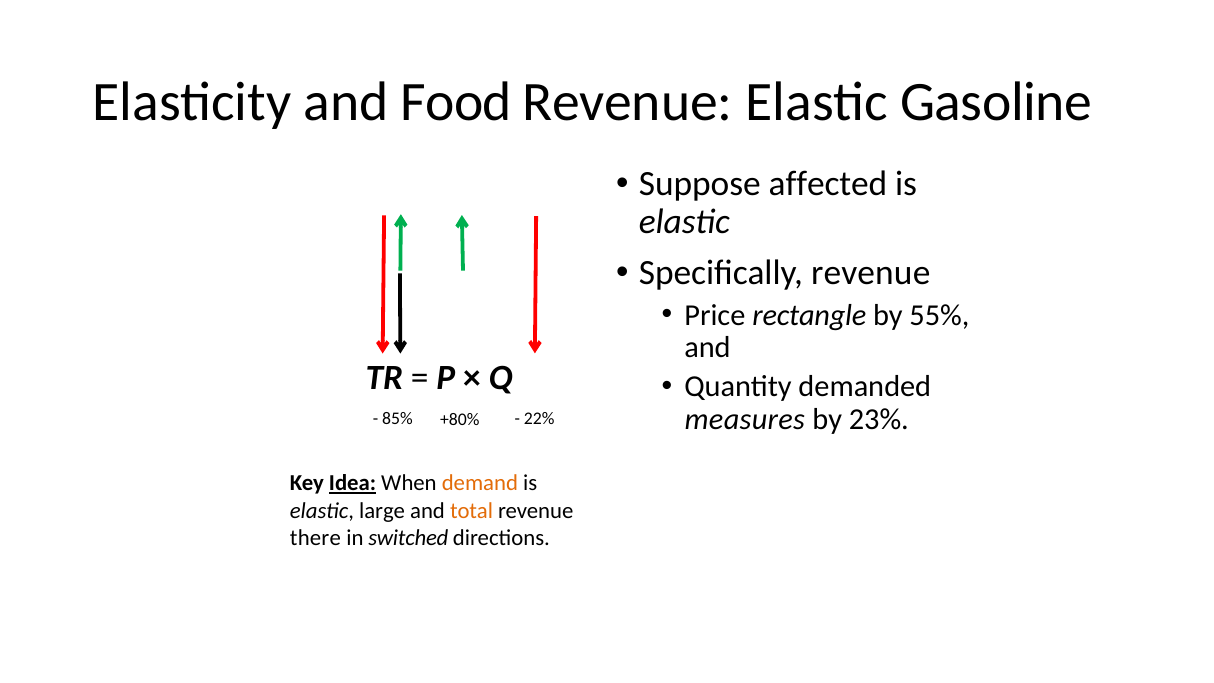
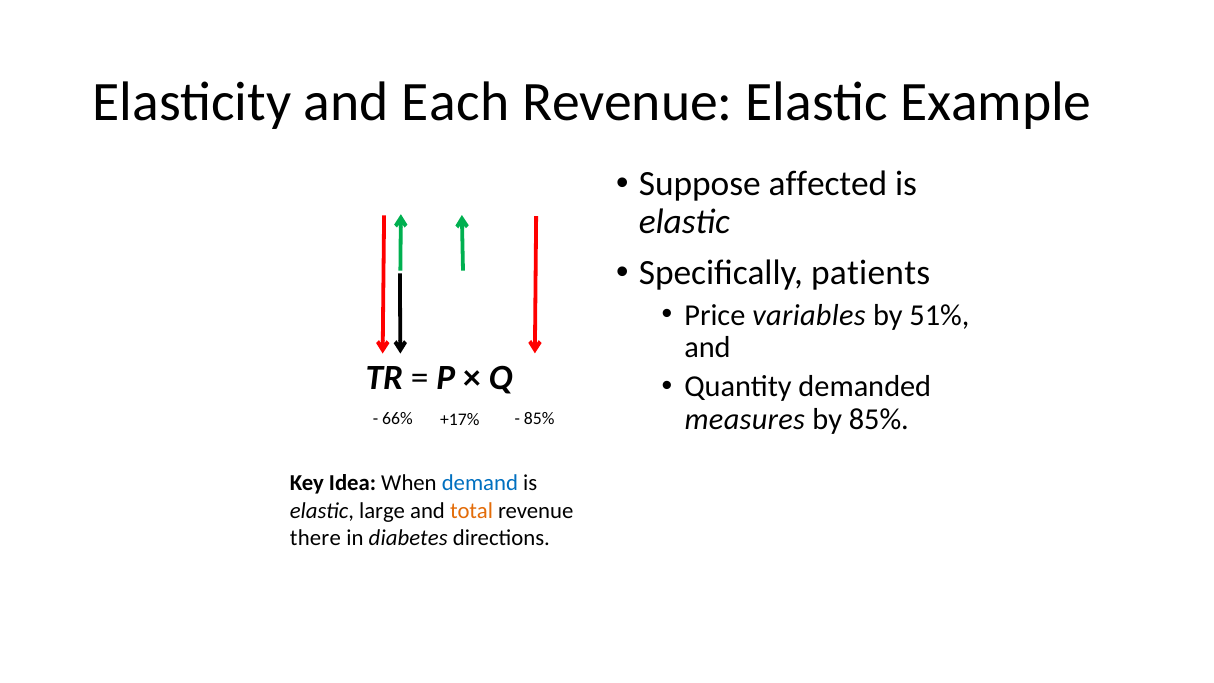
Food: Food -> Each
Gasoline: Gasoline -> Example
Specifically revenue: revenue -> patients
rectangle: rectangle -> variables
55%: 55% -> 51%
by 23%: 23% -> 85%
85%: 85% -> 66%
+80%: +80% -> +17%
22% at (539, 419): 22% -> 85%
Idea underline: present -> none
demand colour: orange -> blue
switched: switched -> diabetes
